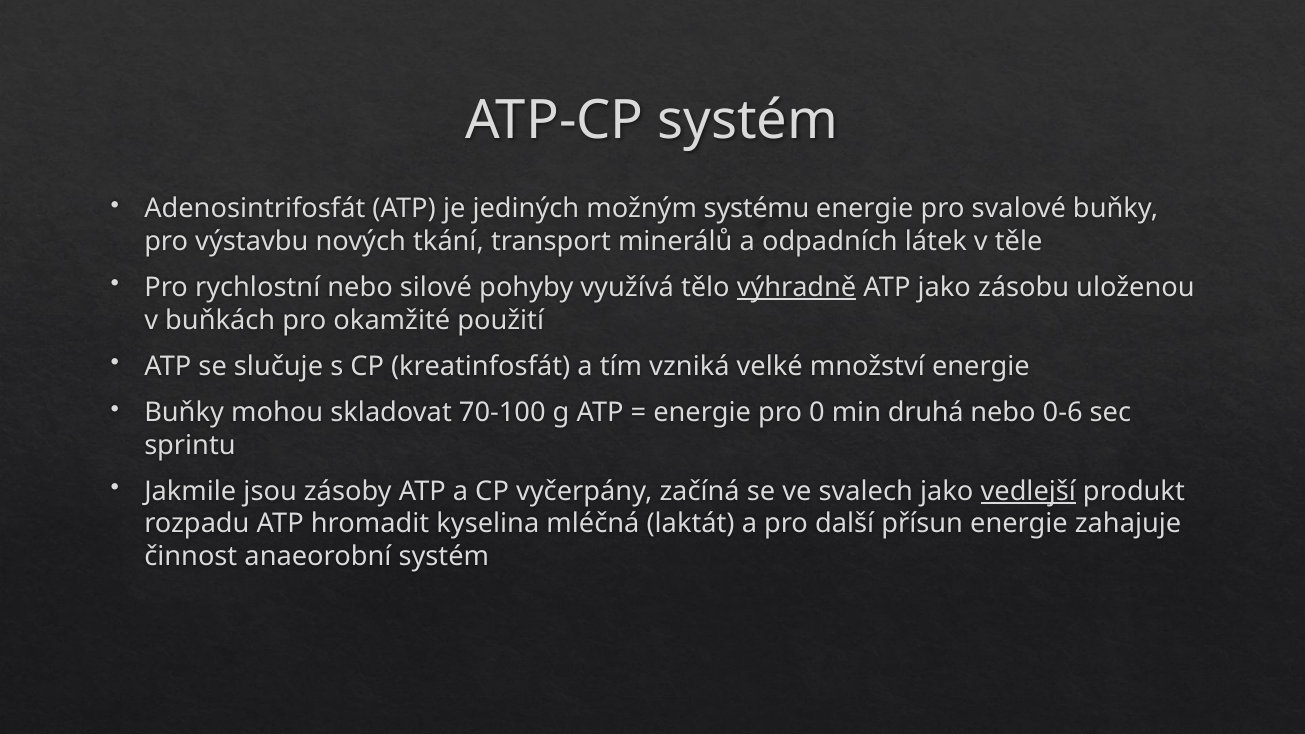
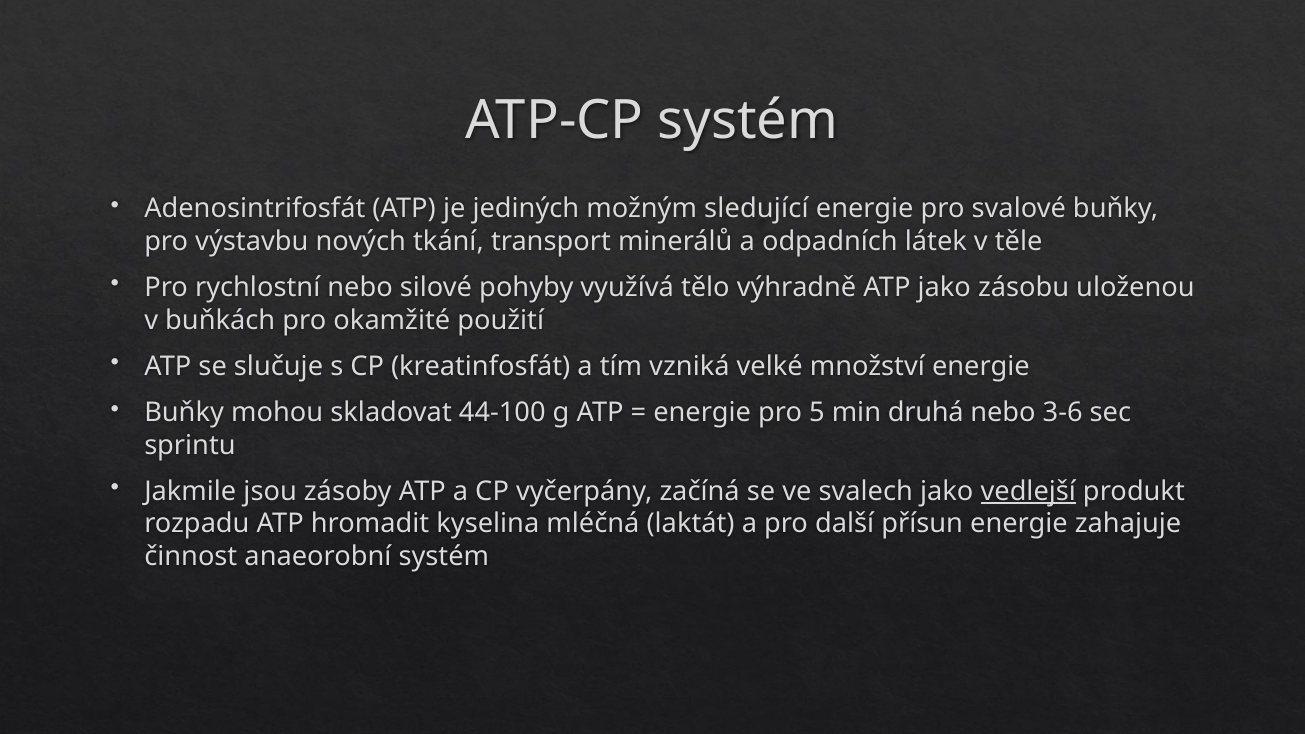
systému: systému -> sledující
výhradně underline: present -> none
70-100: 70-100 -> 44-100
0: 0 -> 5
0-6: 0-6 -> 3-6
